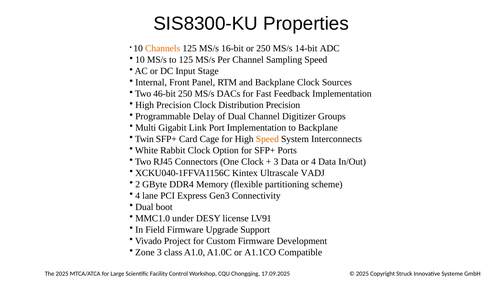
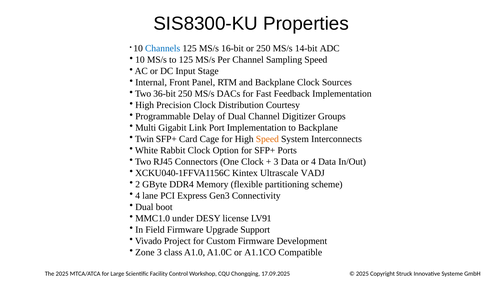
Channels colour: orange -> blue
46-bit: 46-bit -> 36-bit
Distribution Precision: Precision -> Courtesy
